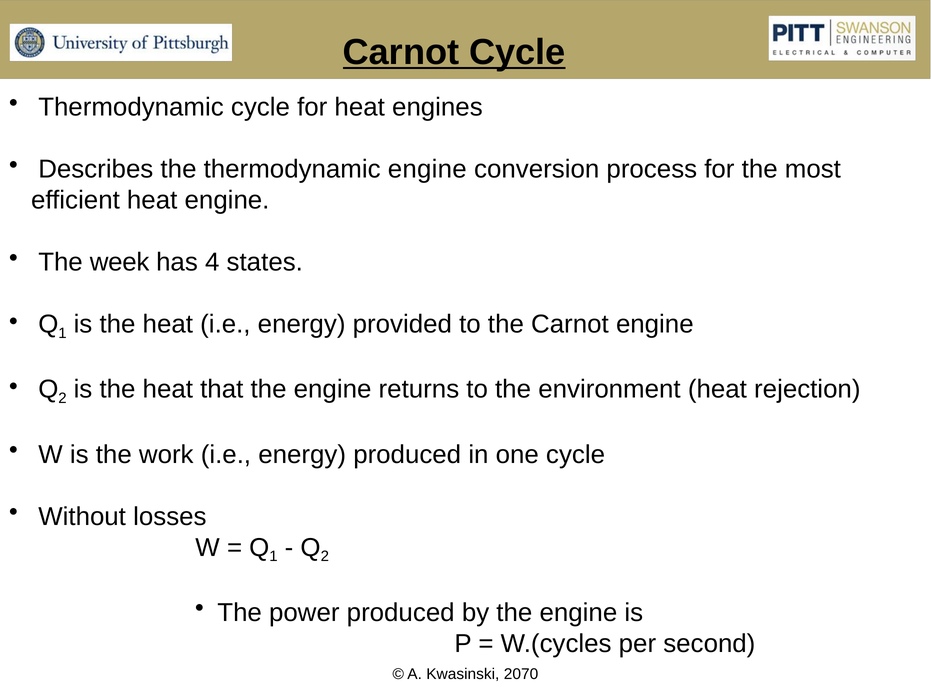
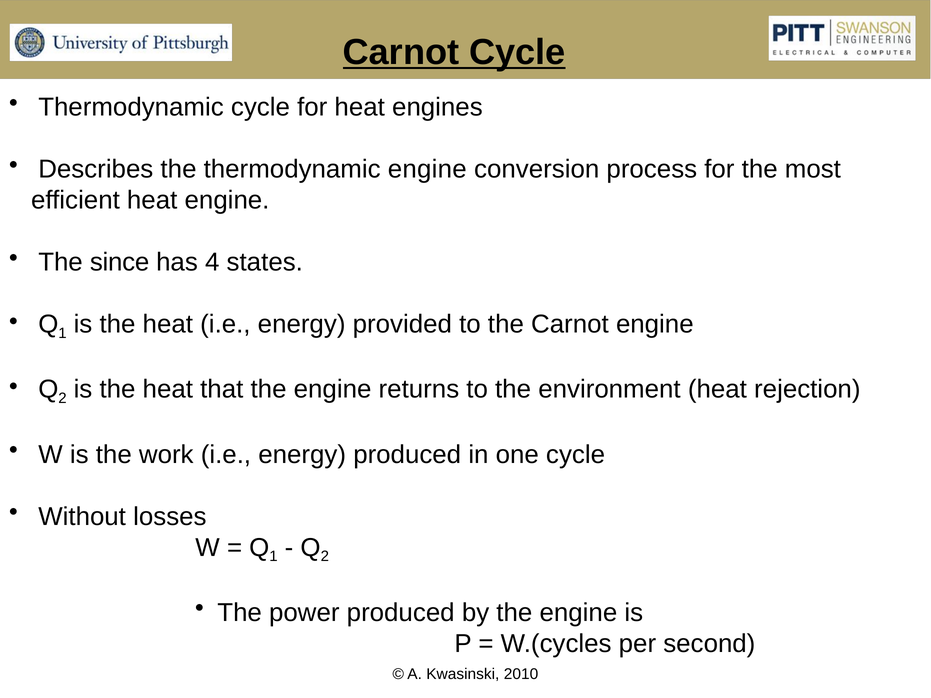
week: week -> since
2070: 2070 -> 2010
